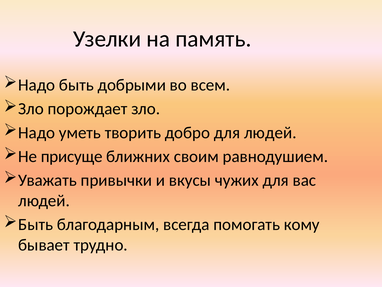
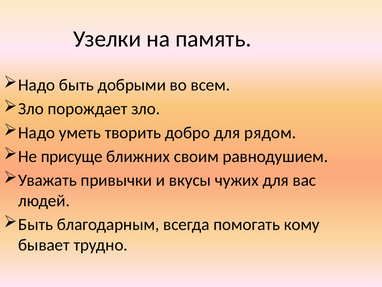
для людей: людей -> рядом
